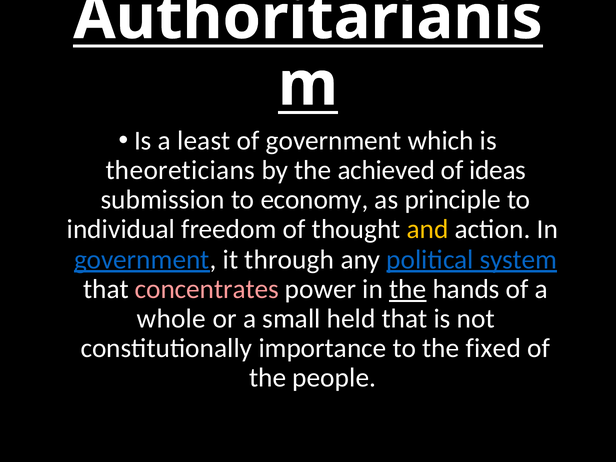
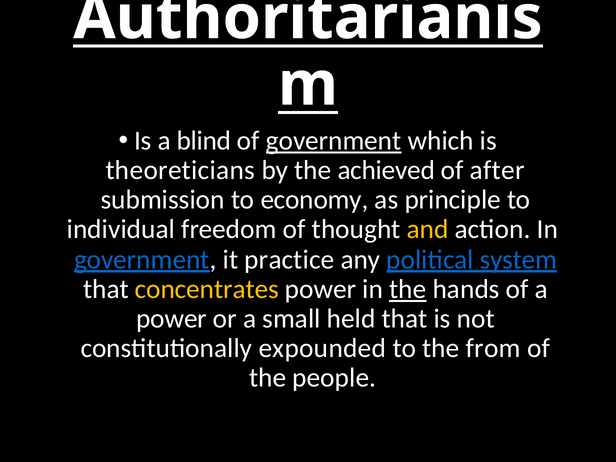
least: least -> blind
government at (334, 141) underline: none -> present
ideas: ideas -> after
through: through -> practice
concentrates colour: pink -> yellow
whole at (171, 319): whole -> power
importance: importance -> expounded
fixed: fixed -> from
